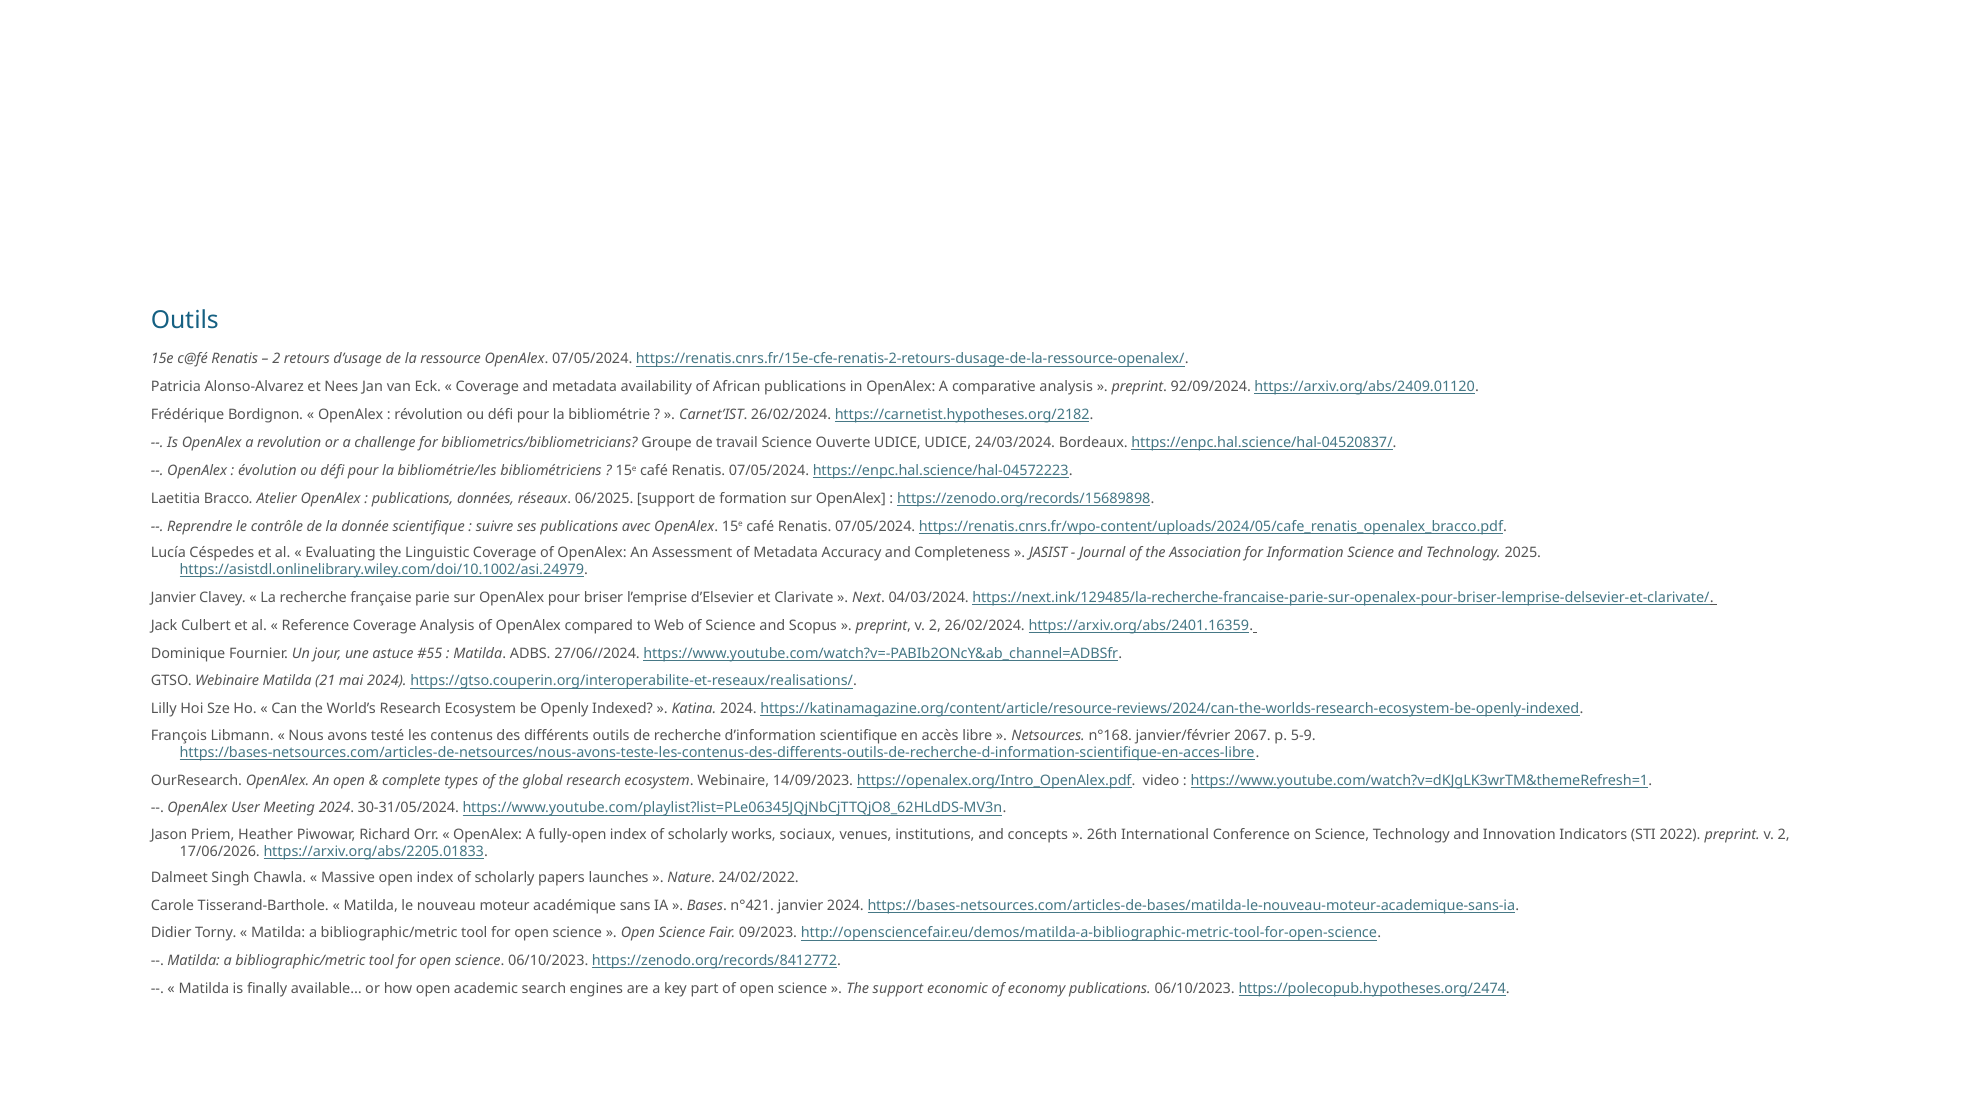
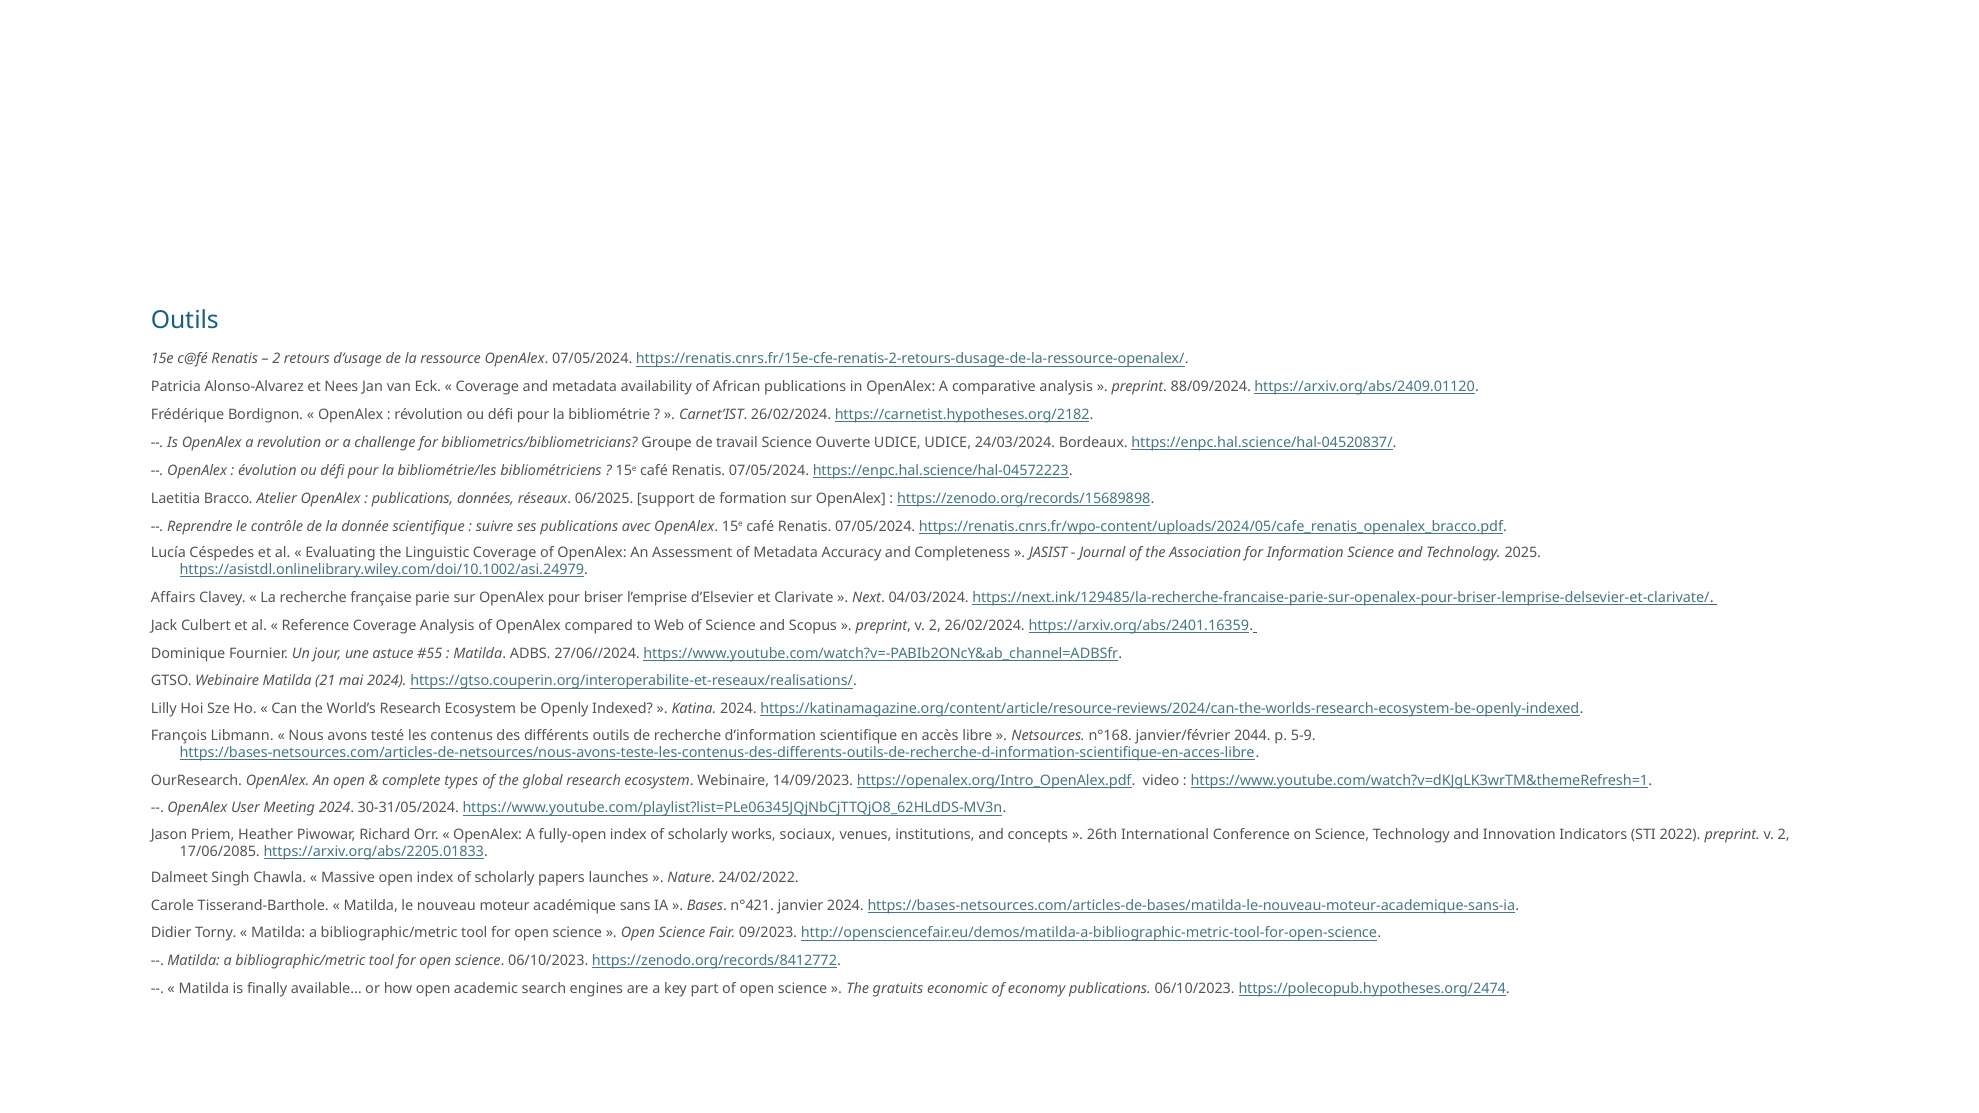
92/09/2024: 92/09/2024 -> 88/09/2024
Janvier at (173, 598): Janvier -> Affairs
2067: 2067 -> 2044
17/06/2026: 17/06/2026 -> 17/06/2085
The support: support -> gratuits
